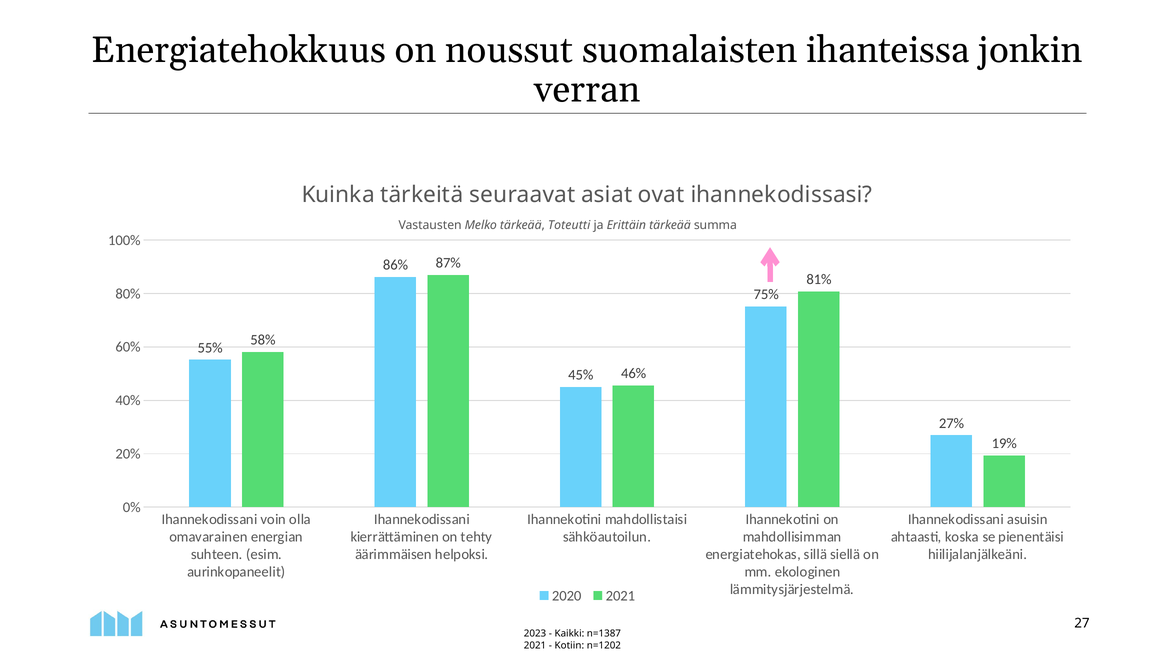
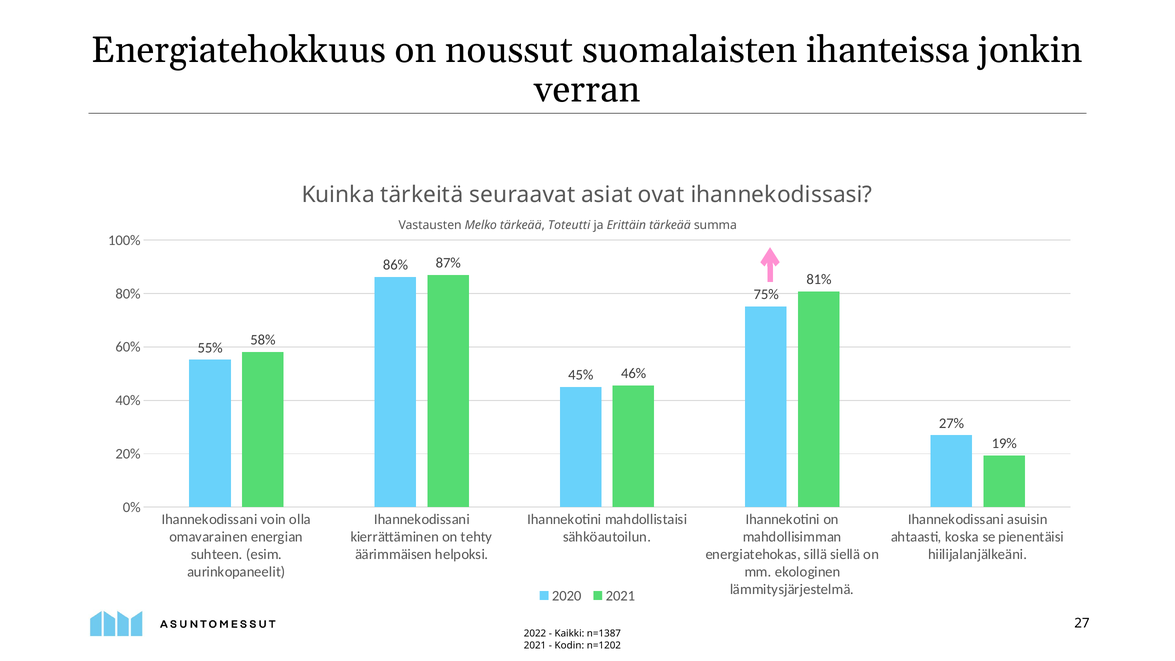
2023: 2023 -> 2022
Kotiin: Kotiin -> Kodin
